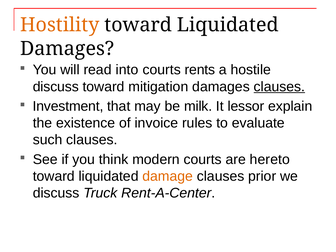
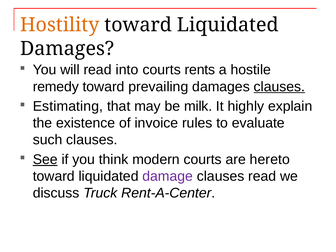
discuss at (56, 87): discuss -> remedy
mitigation: mitigation -> prevailing
Investment: Investment -> Estimating
lessor: lessor -> highly
See underline: none -> present
damage colour: orange -> purple
clauses prior: prior -> read
